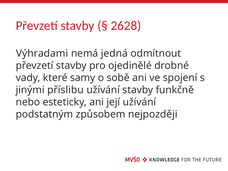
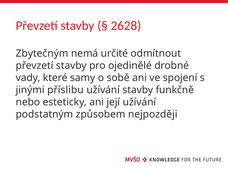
Výhradami: Výhradami -> Zbytečným
jedná: jedná -> určité
